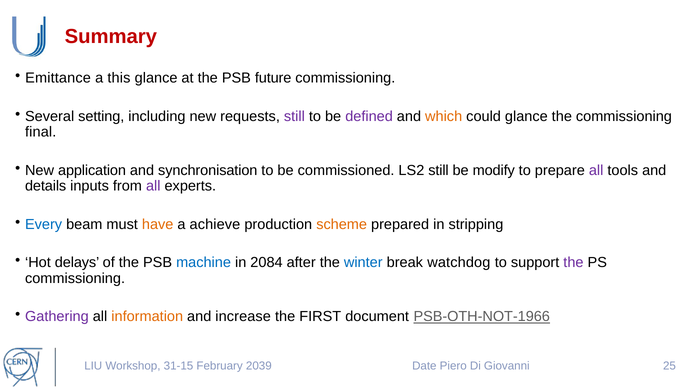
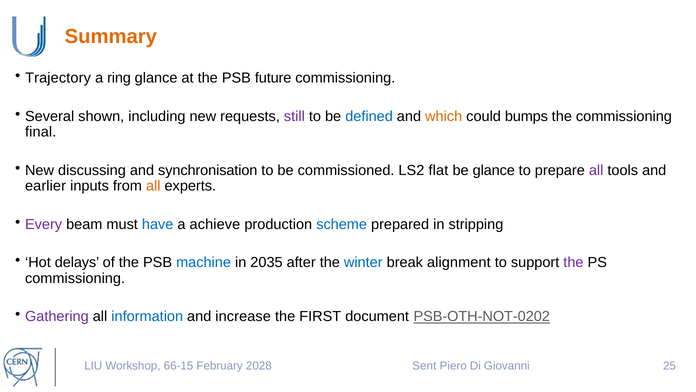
Summary colour: red -> orange
Emittance: Emittance -> Trajectory
this: this -> ring
setting: setting -> shown
defined colour: purple -> blue
could glance: glance -> bumps
application: application -> discussing
LS2 still: still -> flat
be modify: modify -> glance
details: details -> earlier
all at (153, 186) colour: purple -> orange
Every colour: blue -> purple
have colour: orange -> blue
scheme colour: orange -> blue
2084: 2084 -> 2035
watchdog: watchdog -> alignment
information colour: orange -> blue
PSB-OTH-NOT-1966: PSB-OTH-NOT-1966 -> PSB-OTH-NOT-0202
31-15: 31-15 -> 66-15
2039: 2039 -> 2028
Date: Date -> Sent
